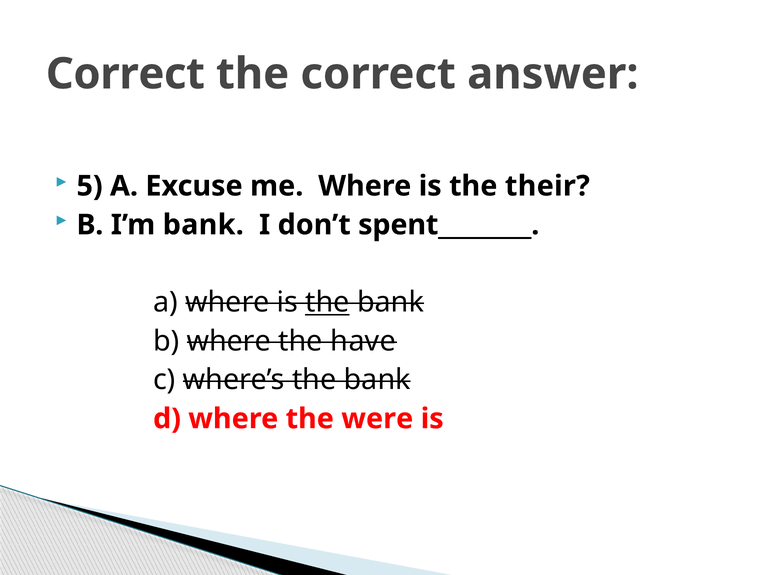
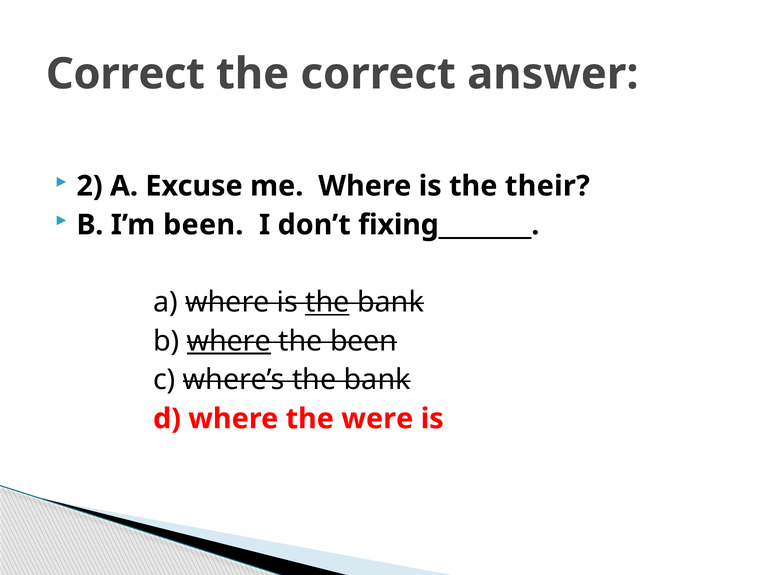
5: 5 -> 2
I’m bank: bank -> been
spent________: spent________ -> fixing________
where at (229, 341) underline: none -> present
the have: have -> been
